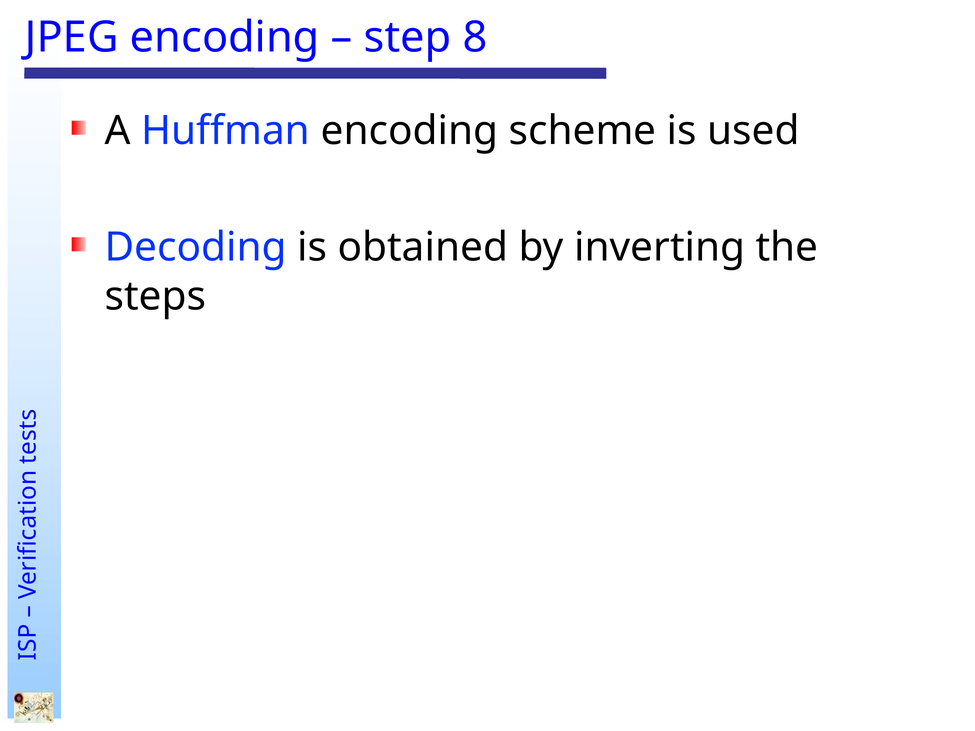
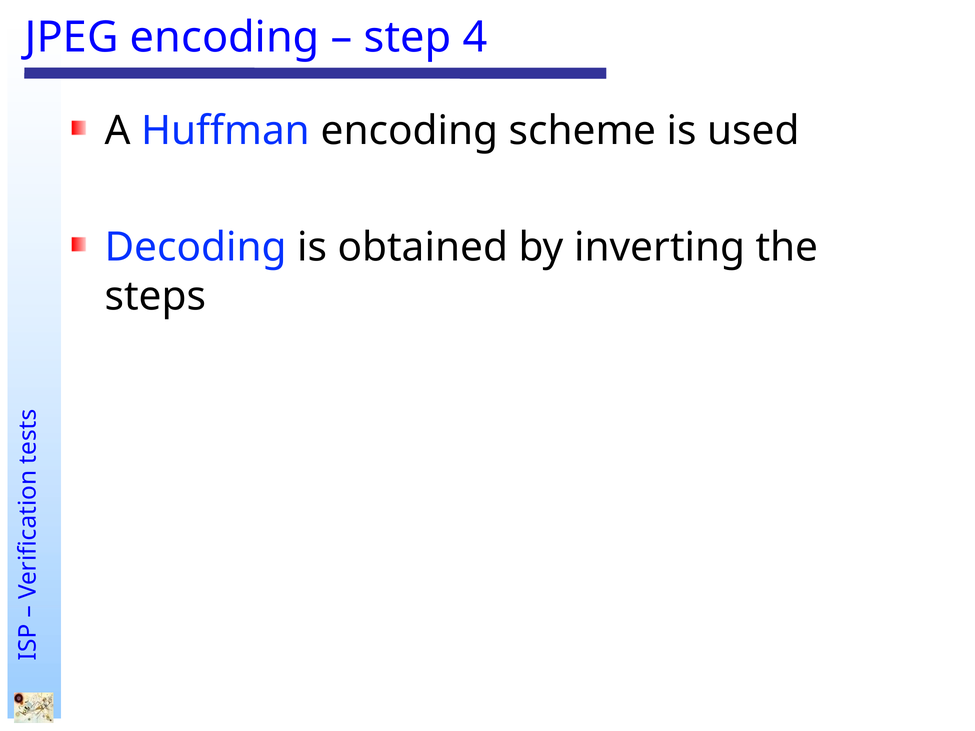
8: 8 -> 4
